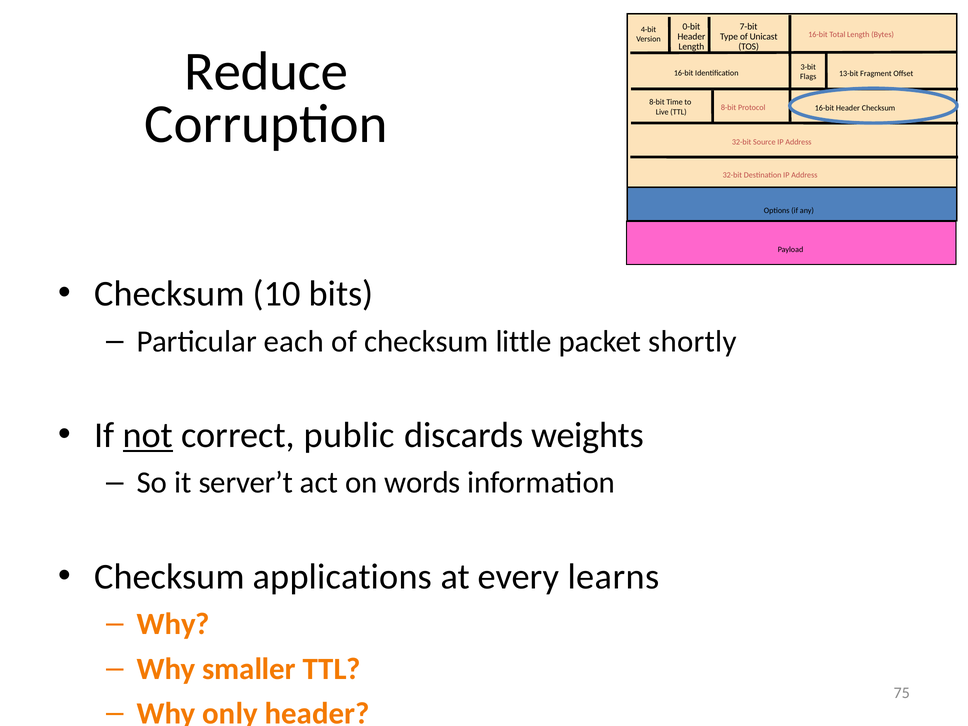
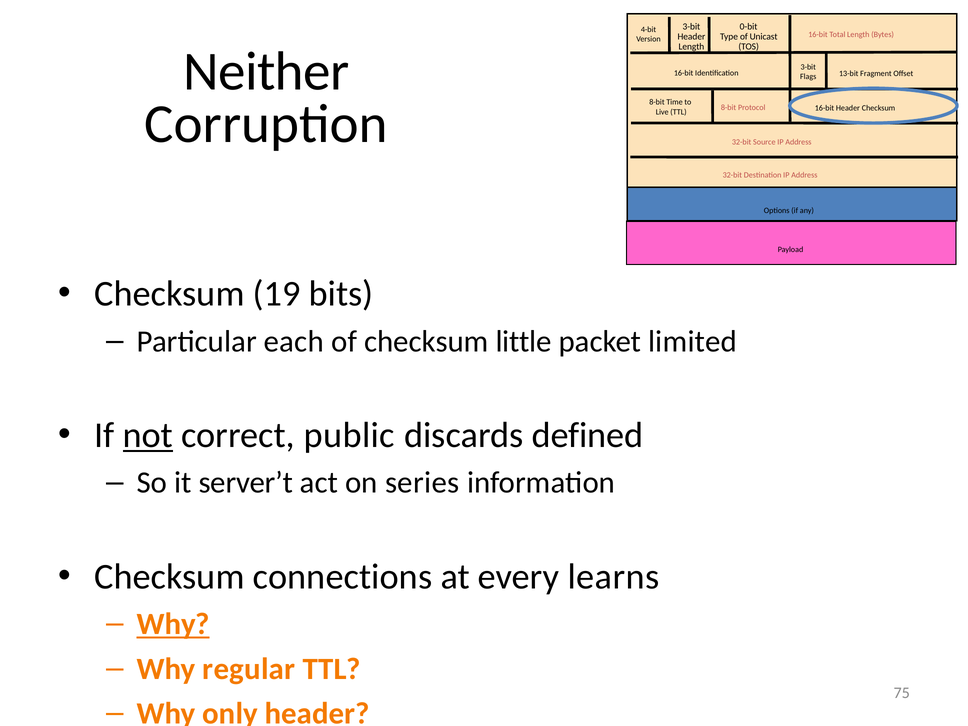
0-bit at (691, 26): 0-bit -> 3-bit
7-bit: 7-bit -> 0-bit
Reduce: Reduce -> Neither
10: 10 -> 19
shortly: shortly -> limited
weights: weights -> defined
words: words -> series
applications: applications -> connections
Why at (173, 624) underline: none -> present
smaller: smaller -> regular
